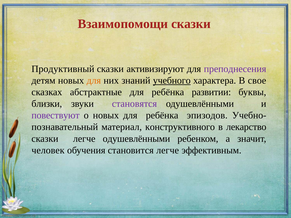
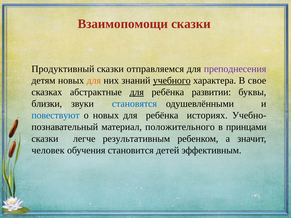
активизируют: активизируют -> отправляемся
для at (137, 92) underline: none -> present
становятся colour: purple -> blue
повествуют colour: purple -> blue
эпизодов: эпизодов -> историях
конструктивного: конструктивного -> положительного
лекарство: лекарство -> принцами
легче одушевлёнными: одушевлёнными -> результативным
становится легче: легче -> детей
